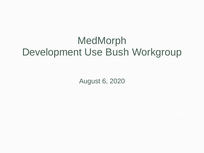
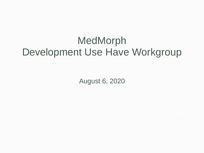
Bush: Bush -> Have
